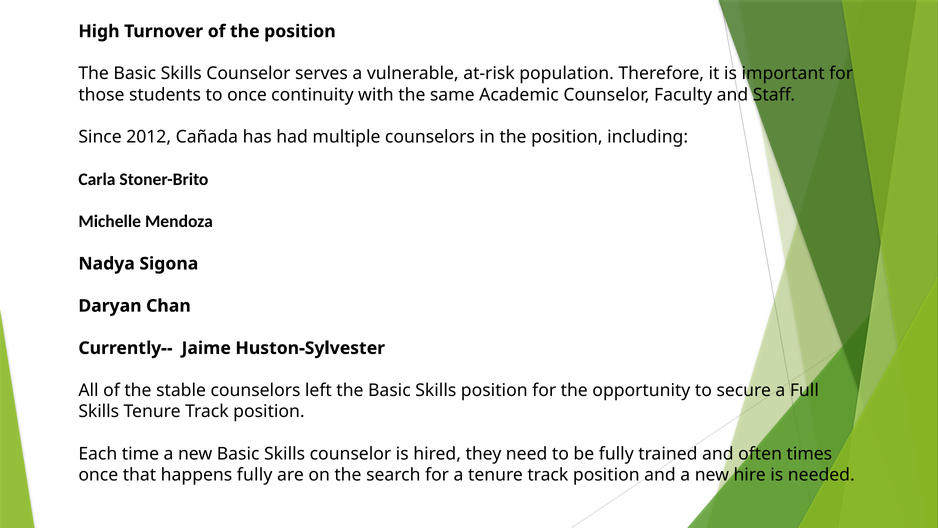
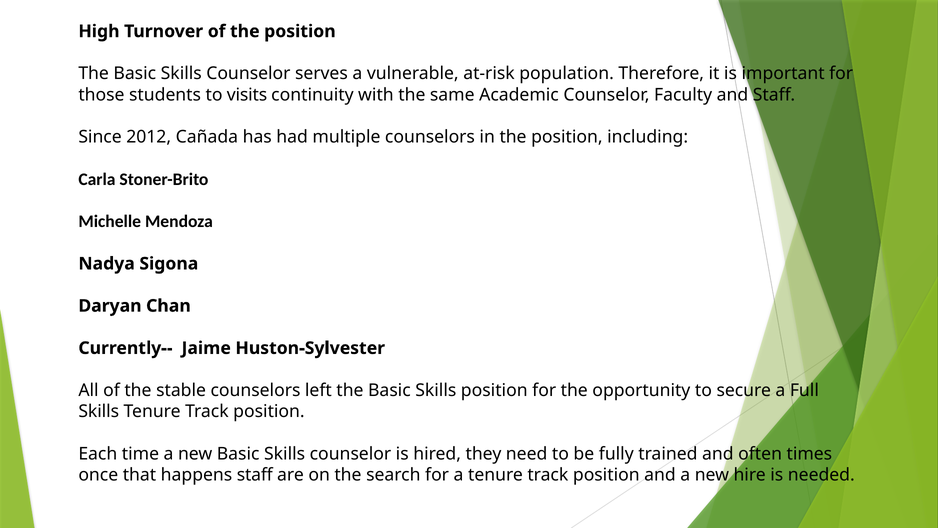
to once: once -> visits
happens fully: fully -> staff
